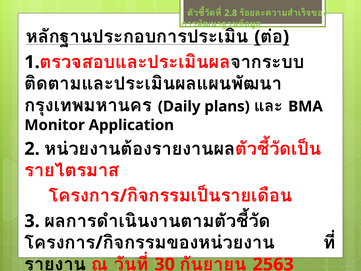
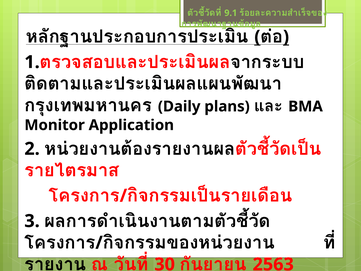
2.8: 2.8 -> 9.1
